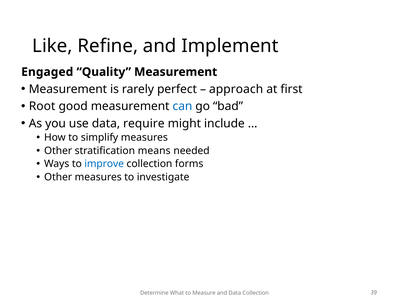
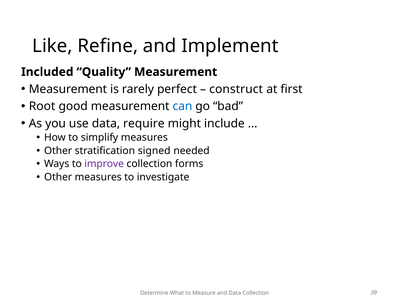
Engaged: Engaged -> Included
approach: approach -> construct
means: means -> signed
improve colour: blue -> purple
